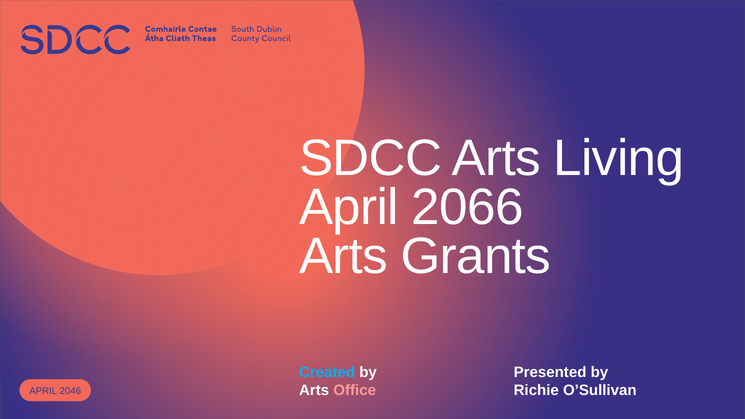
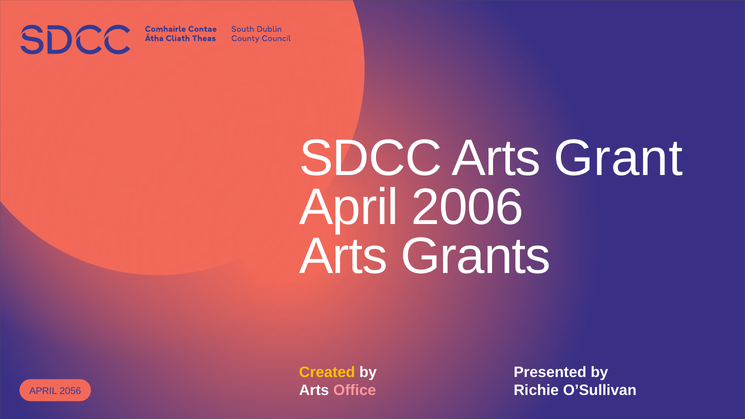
Living: Living -> Grant
2066: 2066 -> 2006
Created colour: light blue -> yellow
2046: 2046 -> 2056
